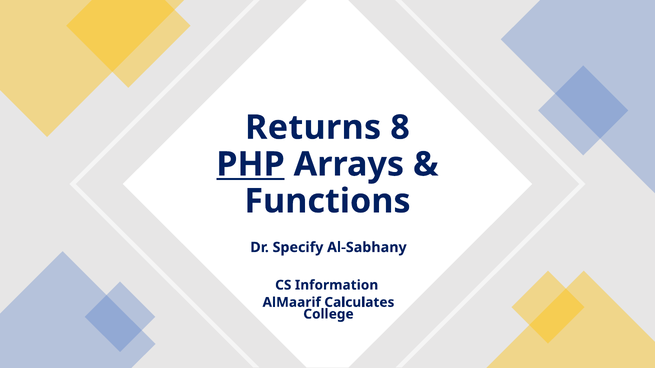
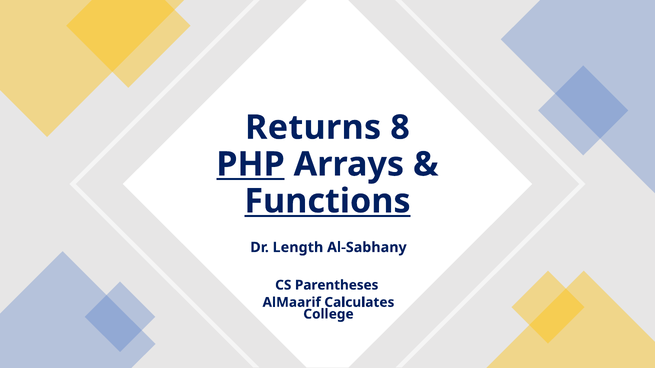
Functions underline: none -> present
Specify: Specify -> Length
Information: Information -> Parentheses
